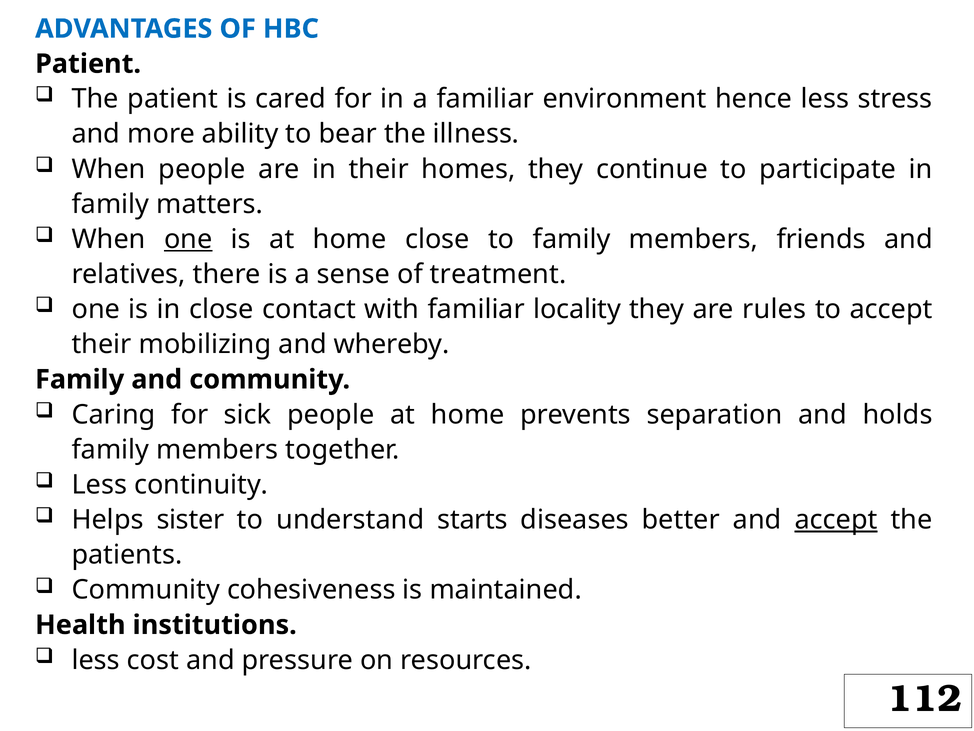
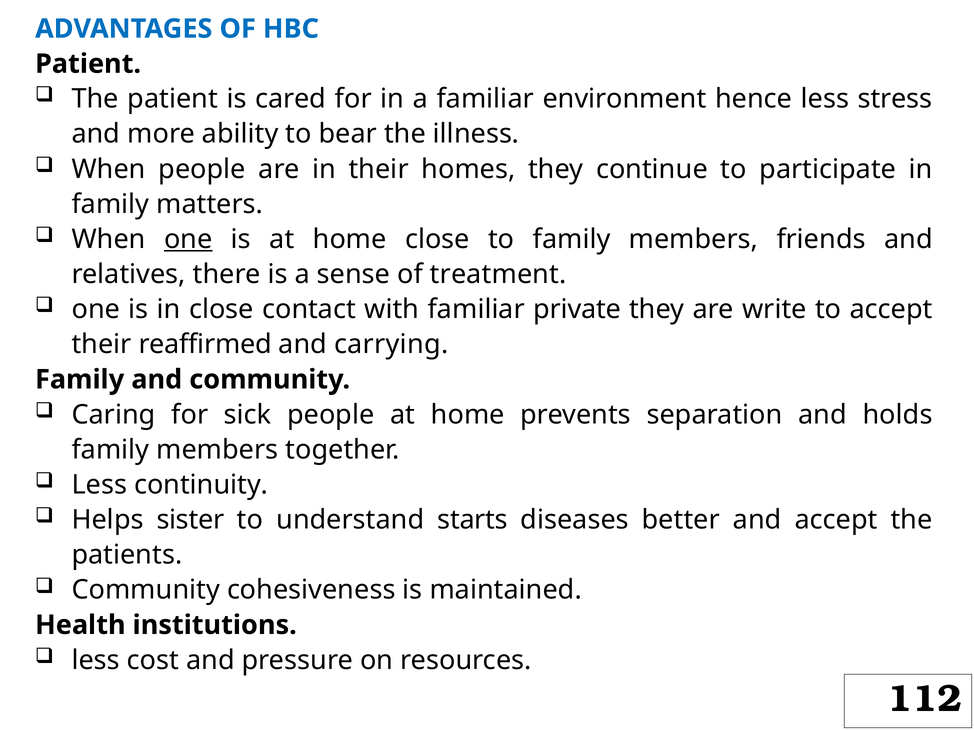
locality: locality -> private
rules: rules -> write
mobilizing: mobilizing -> reaffirmed
whereby: whereby -> carrying
accept at (836, 519) underline: present -> none
